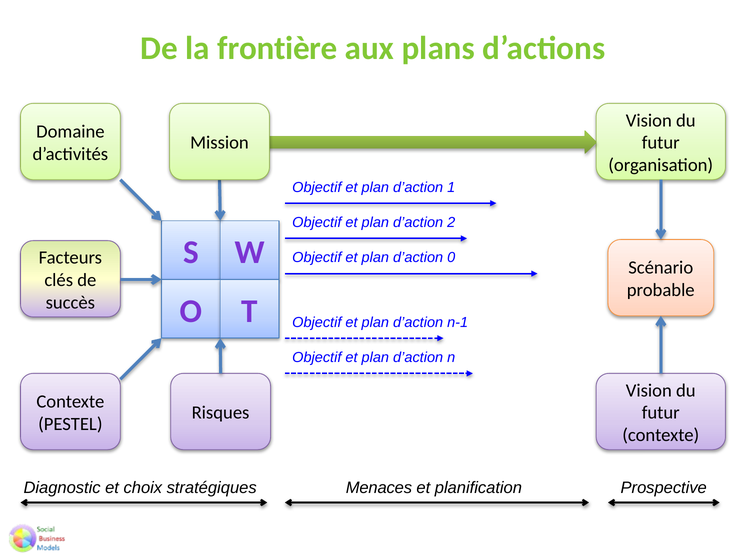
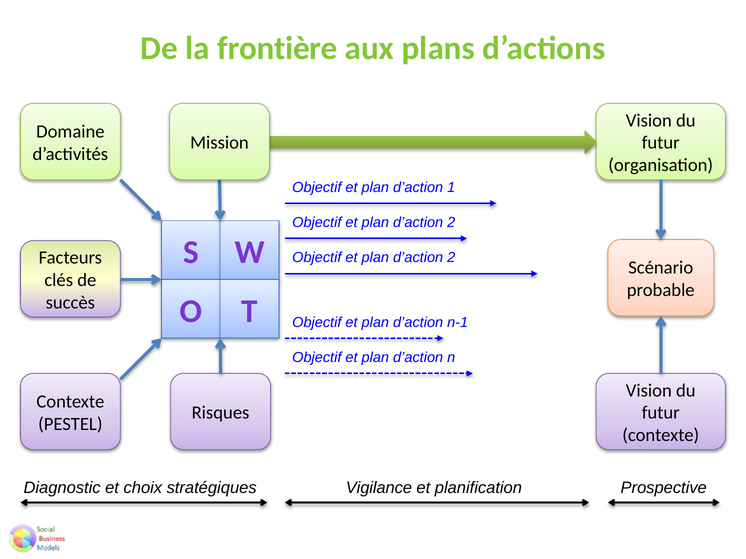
0 at (451, 258): 0 -> 2
Menaces: Menaces -> Vigilance
